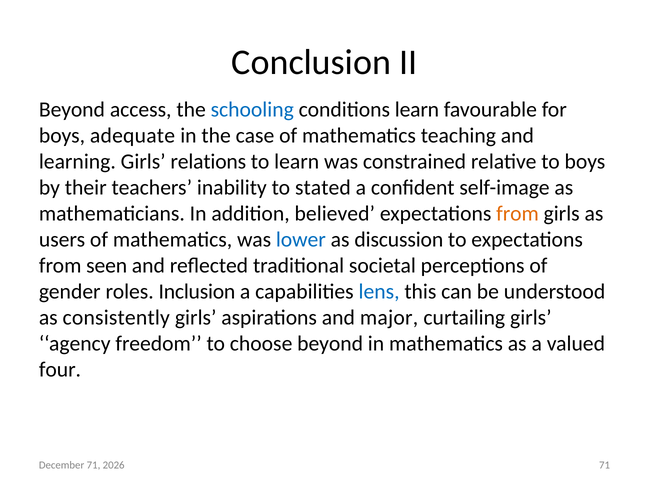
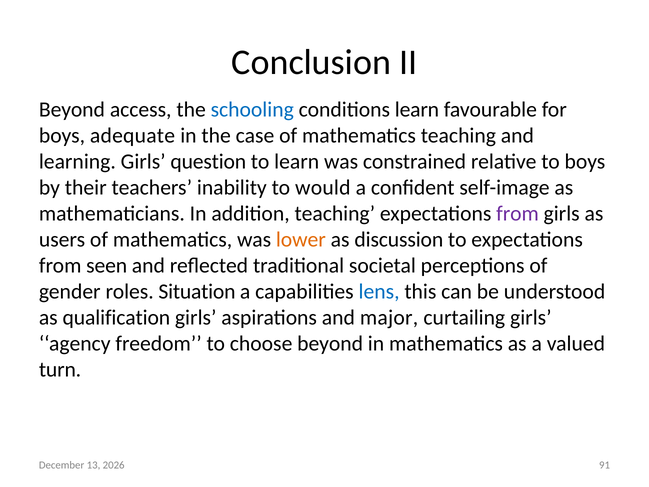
relations: relations -> question
stated: stated -> would
addition believed: believed -> teaching
from at (518, 214) colour: orange -> purple
lower colour: blue -> orange
Inclusion: Inclusion -> Situation
consistently: consistently -> qualification
four: four -> turn
71 at (93, 465): 71 -> 13
71 at (605, 465): 71 -> 91
